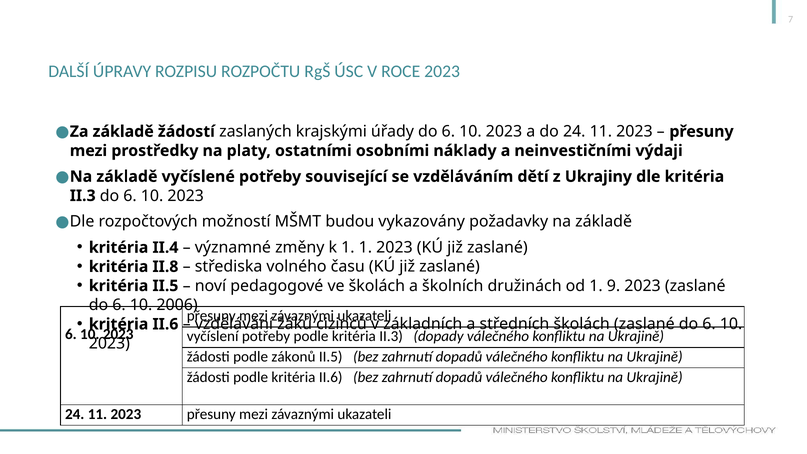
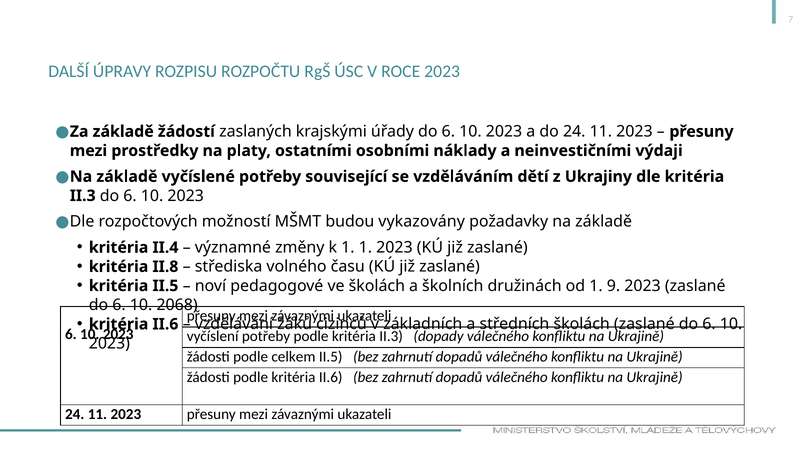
2006: 2006 -> 2068
zákonů: zákonů -> celkem
